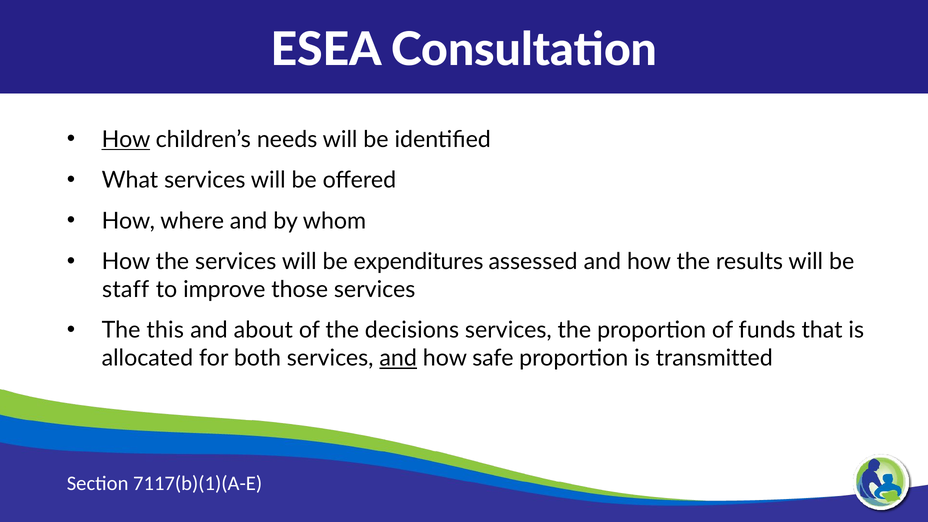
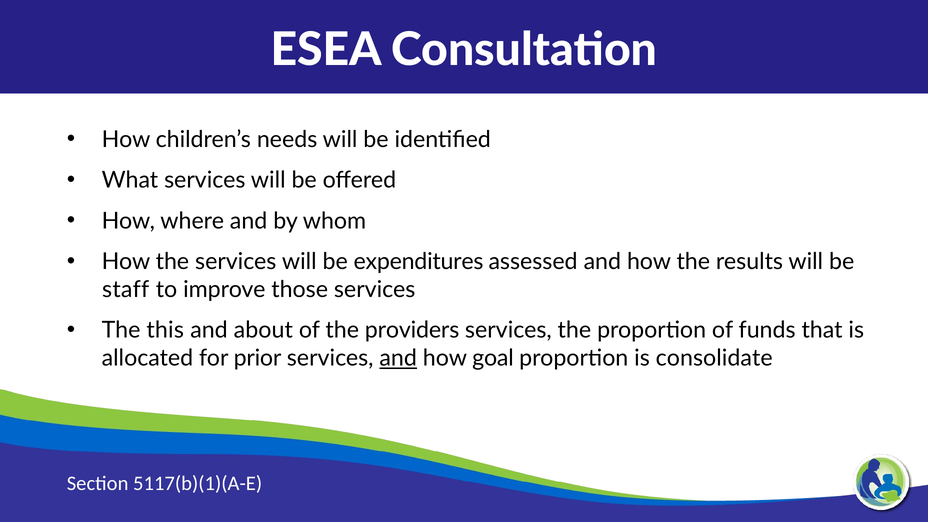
How at (126, 140) underline: present -> none
decisions: decisions -> providers
both: both -> prior
safe: safe -> goal
transmitted: transmitted -> consolidate
7117(b)(1)(A-E: 7117(b)(1)(A-E -> 5117(b)(1)(A-E
